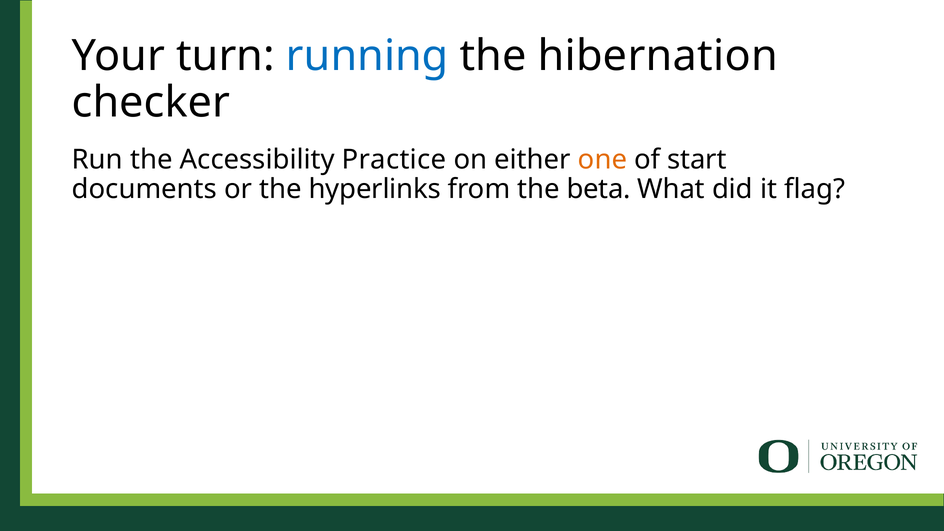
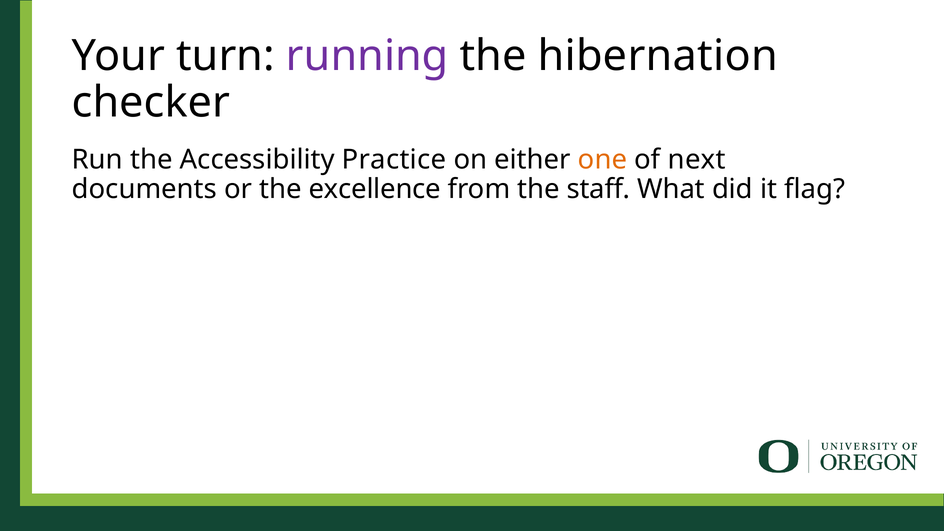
running colour: blue -> purple
start: start -> next
hyperlinks: hyperlinks -> excellence
beta: beta -> staff
